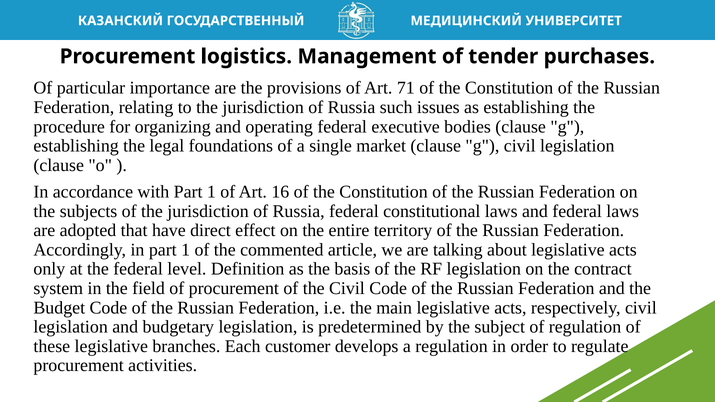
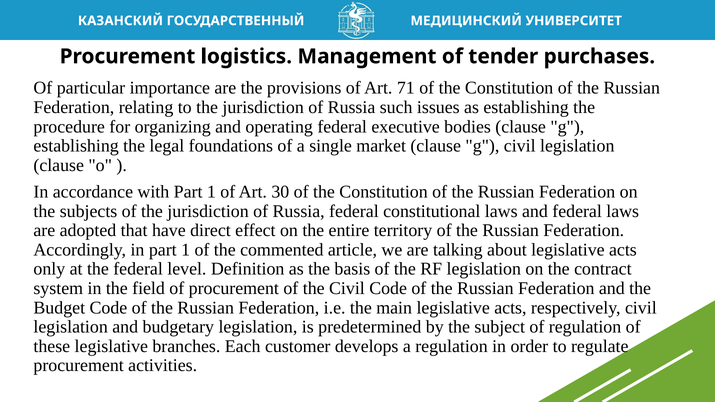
16: 16 -> 30
